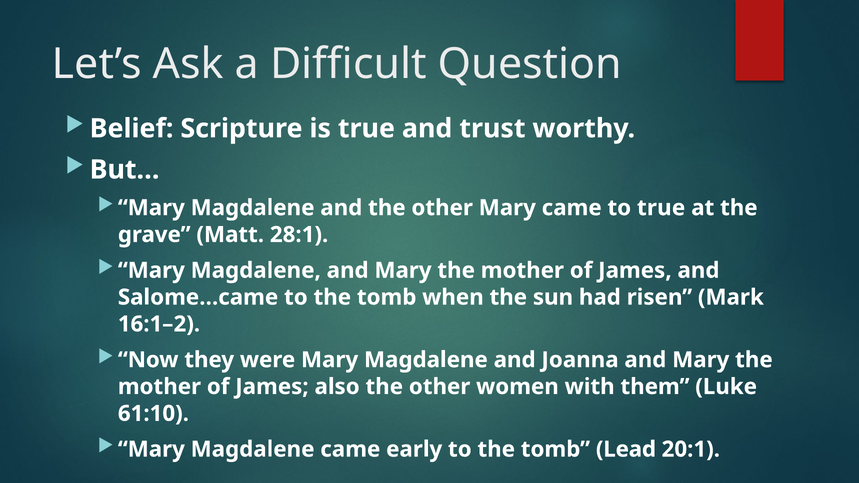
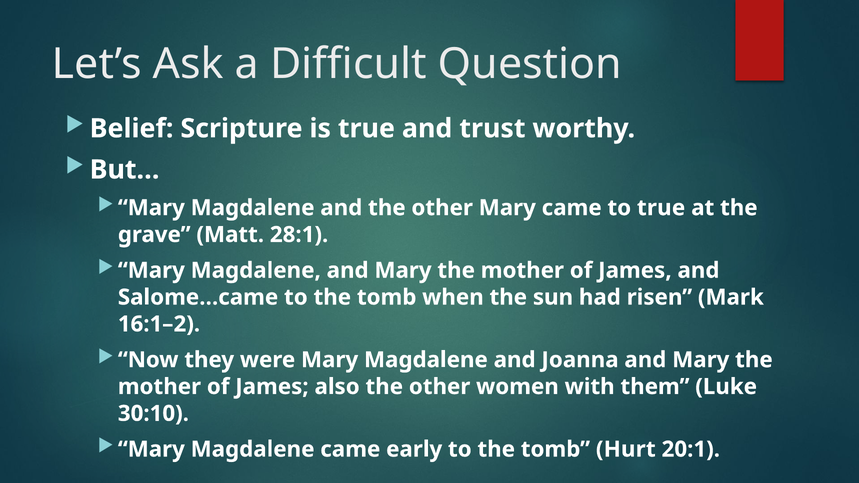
61:10: 61:10 -> 30:10
Lead: Lead -> Hurt
